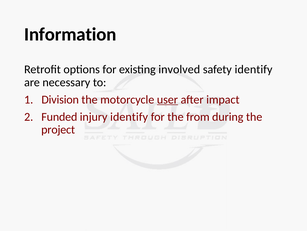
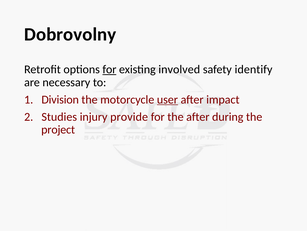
Information: Information -> Dobrovolny
for at (109, 69) underline: none -> present
Funded: Funded -> Studies
injury identify: identify -> provide
the from: from -> after
